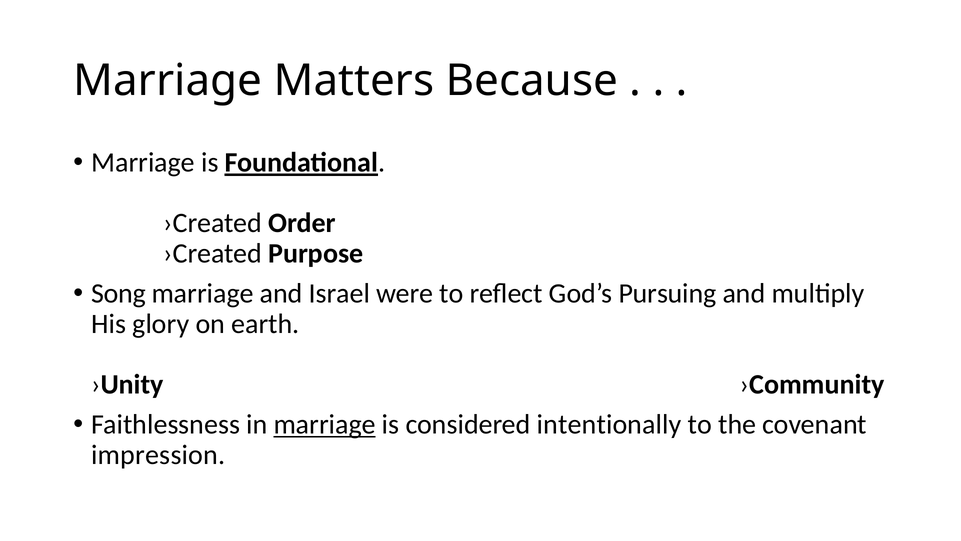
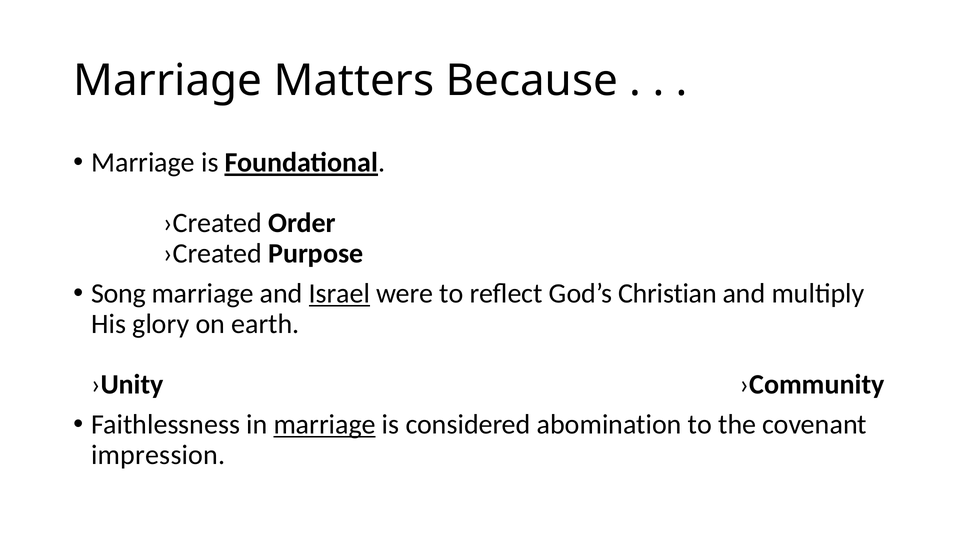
Israel underline: none -> present
Pursuing: Pursuing -> Christian
intentionally: intentionally -> abomination
